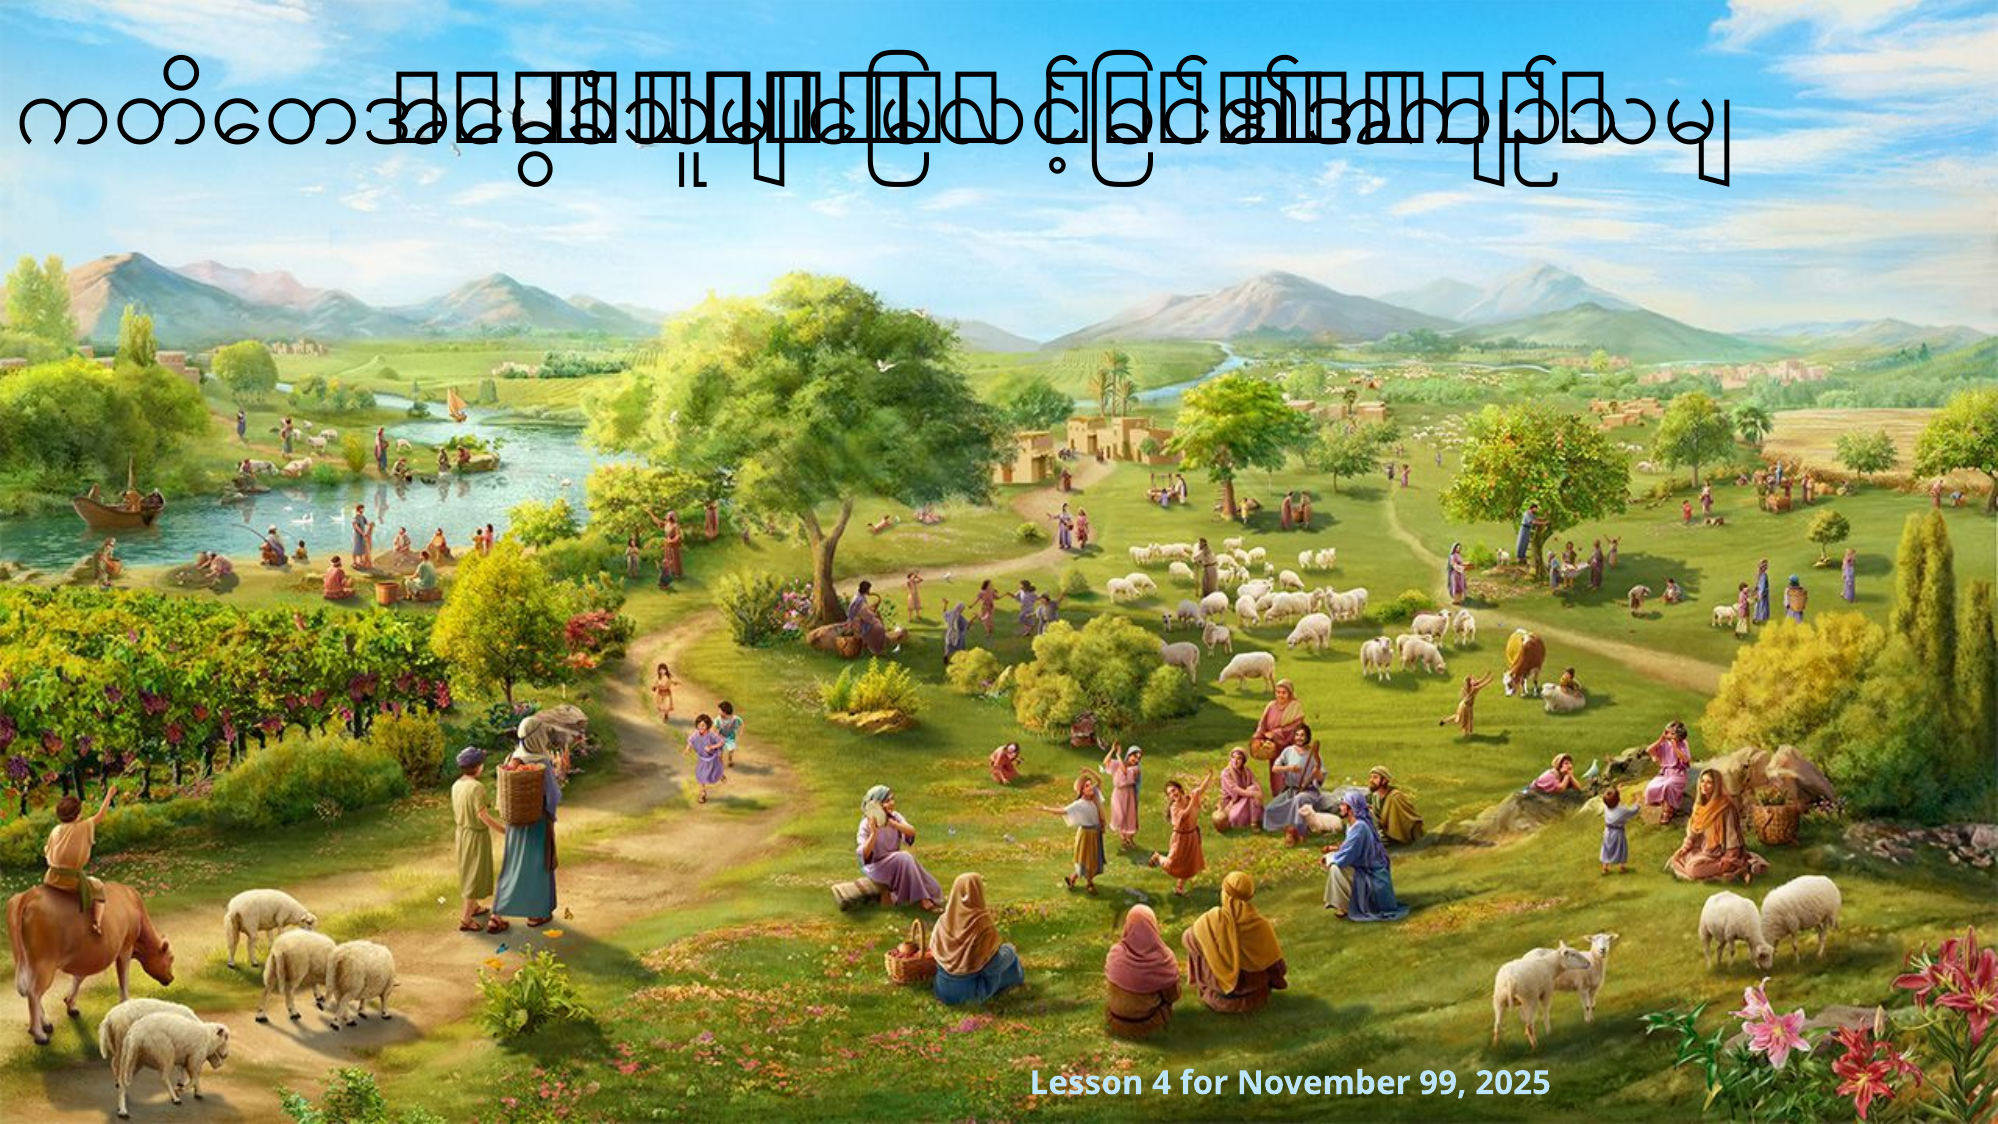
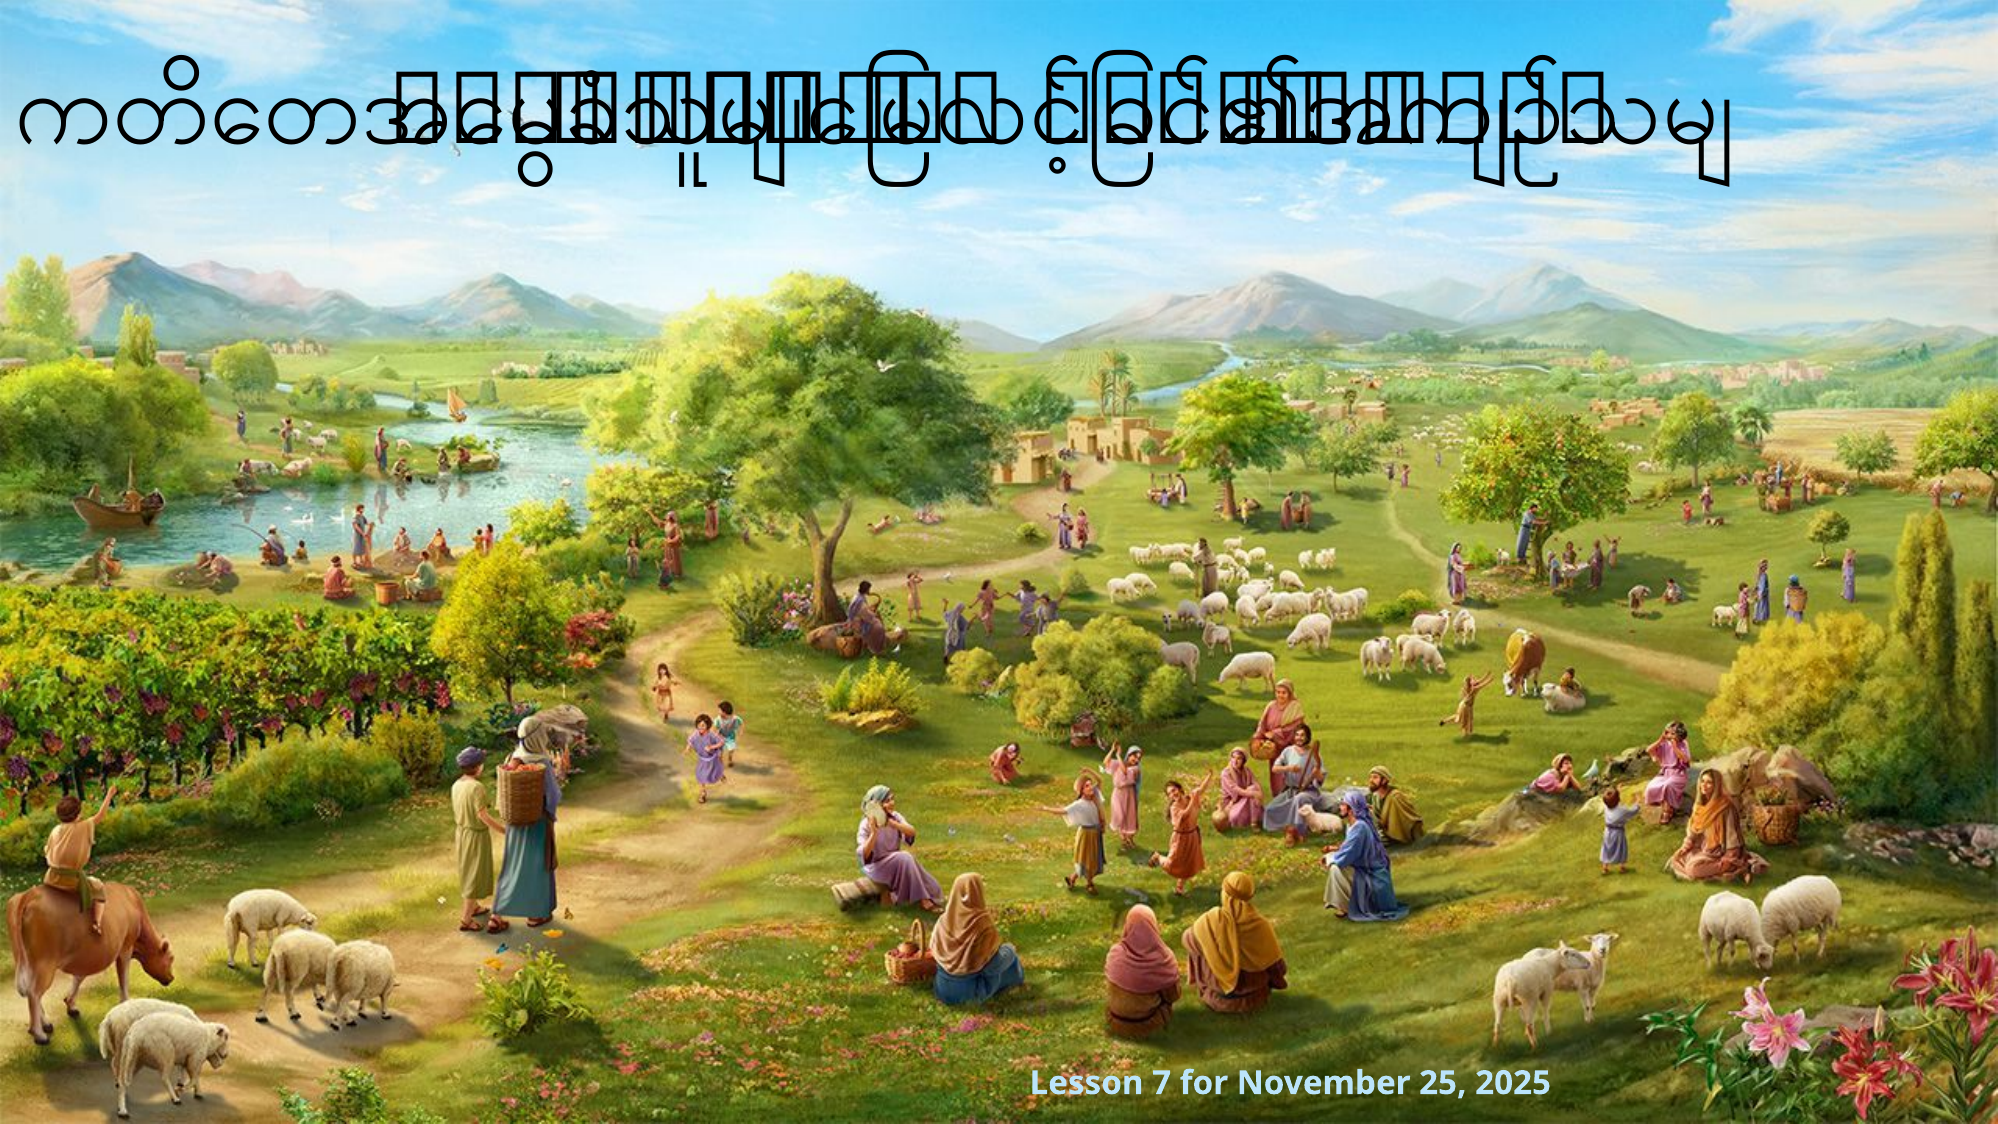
4: 4 -> 7
99: 99 -> 25
